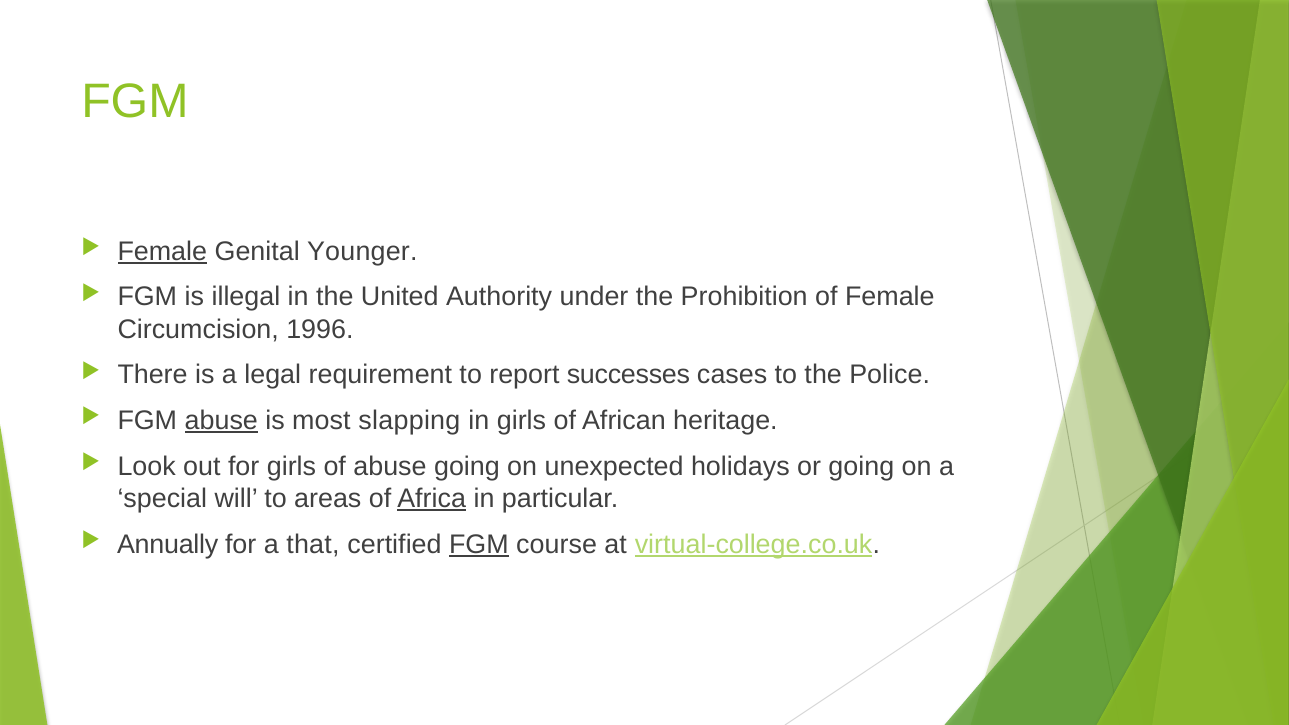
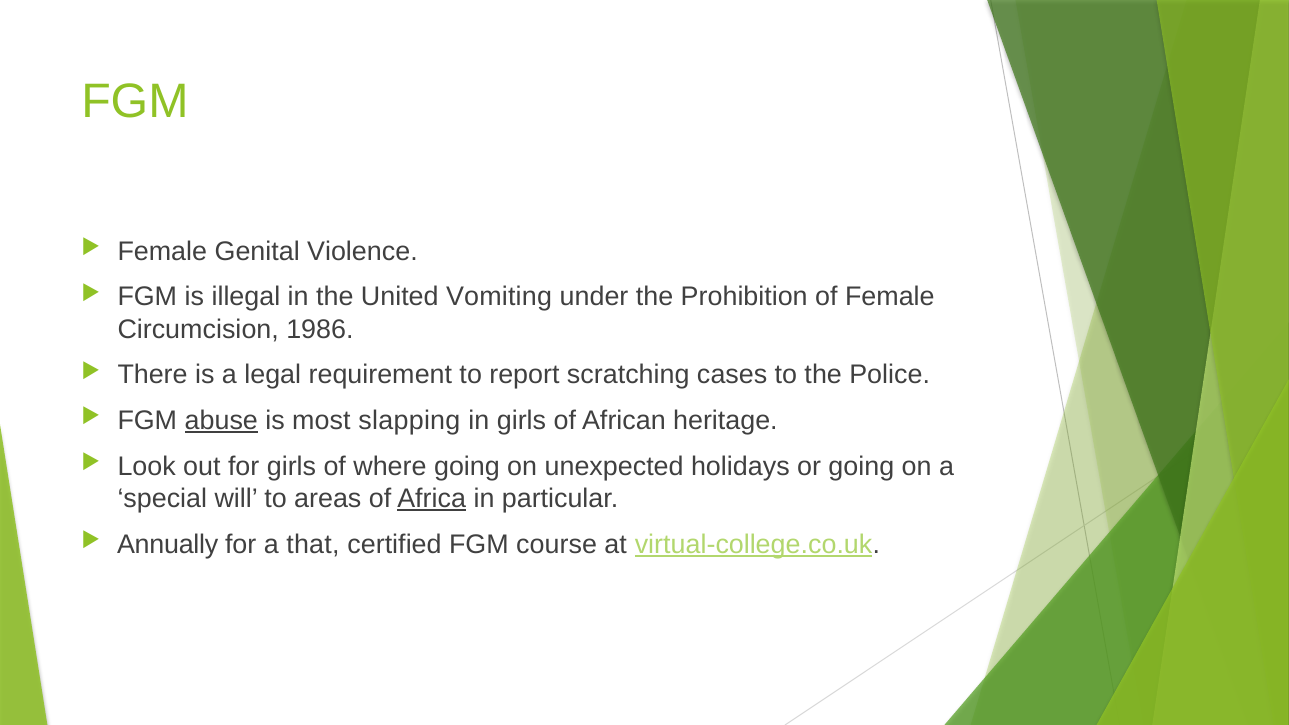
Female at (162, 251) underline: present -> none
Younger: Younger -> Violence
Authority: Authority -> Vomiting
1996: 1996 -> 1986
successes: successes -> scratching
of abuse: abuse -> where
FGM at (479, 544) underline: present -> none
